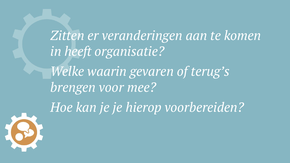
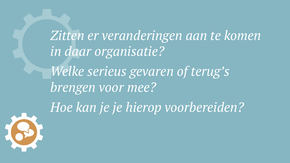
heeft: heeft -> daar
waarin: waarin -> serieus
